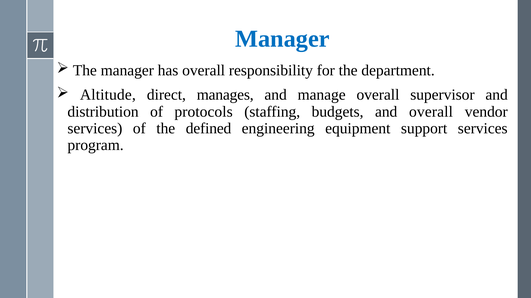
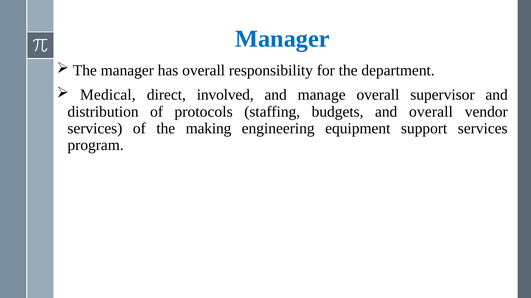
Altitude: Altitude -> Medical
manages: manages -> involved
defined: defined -> making
